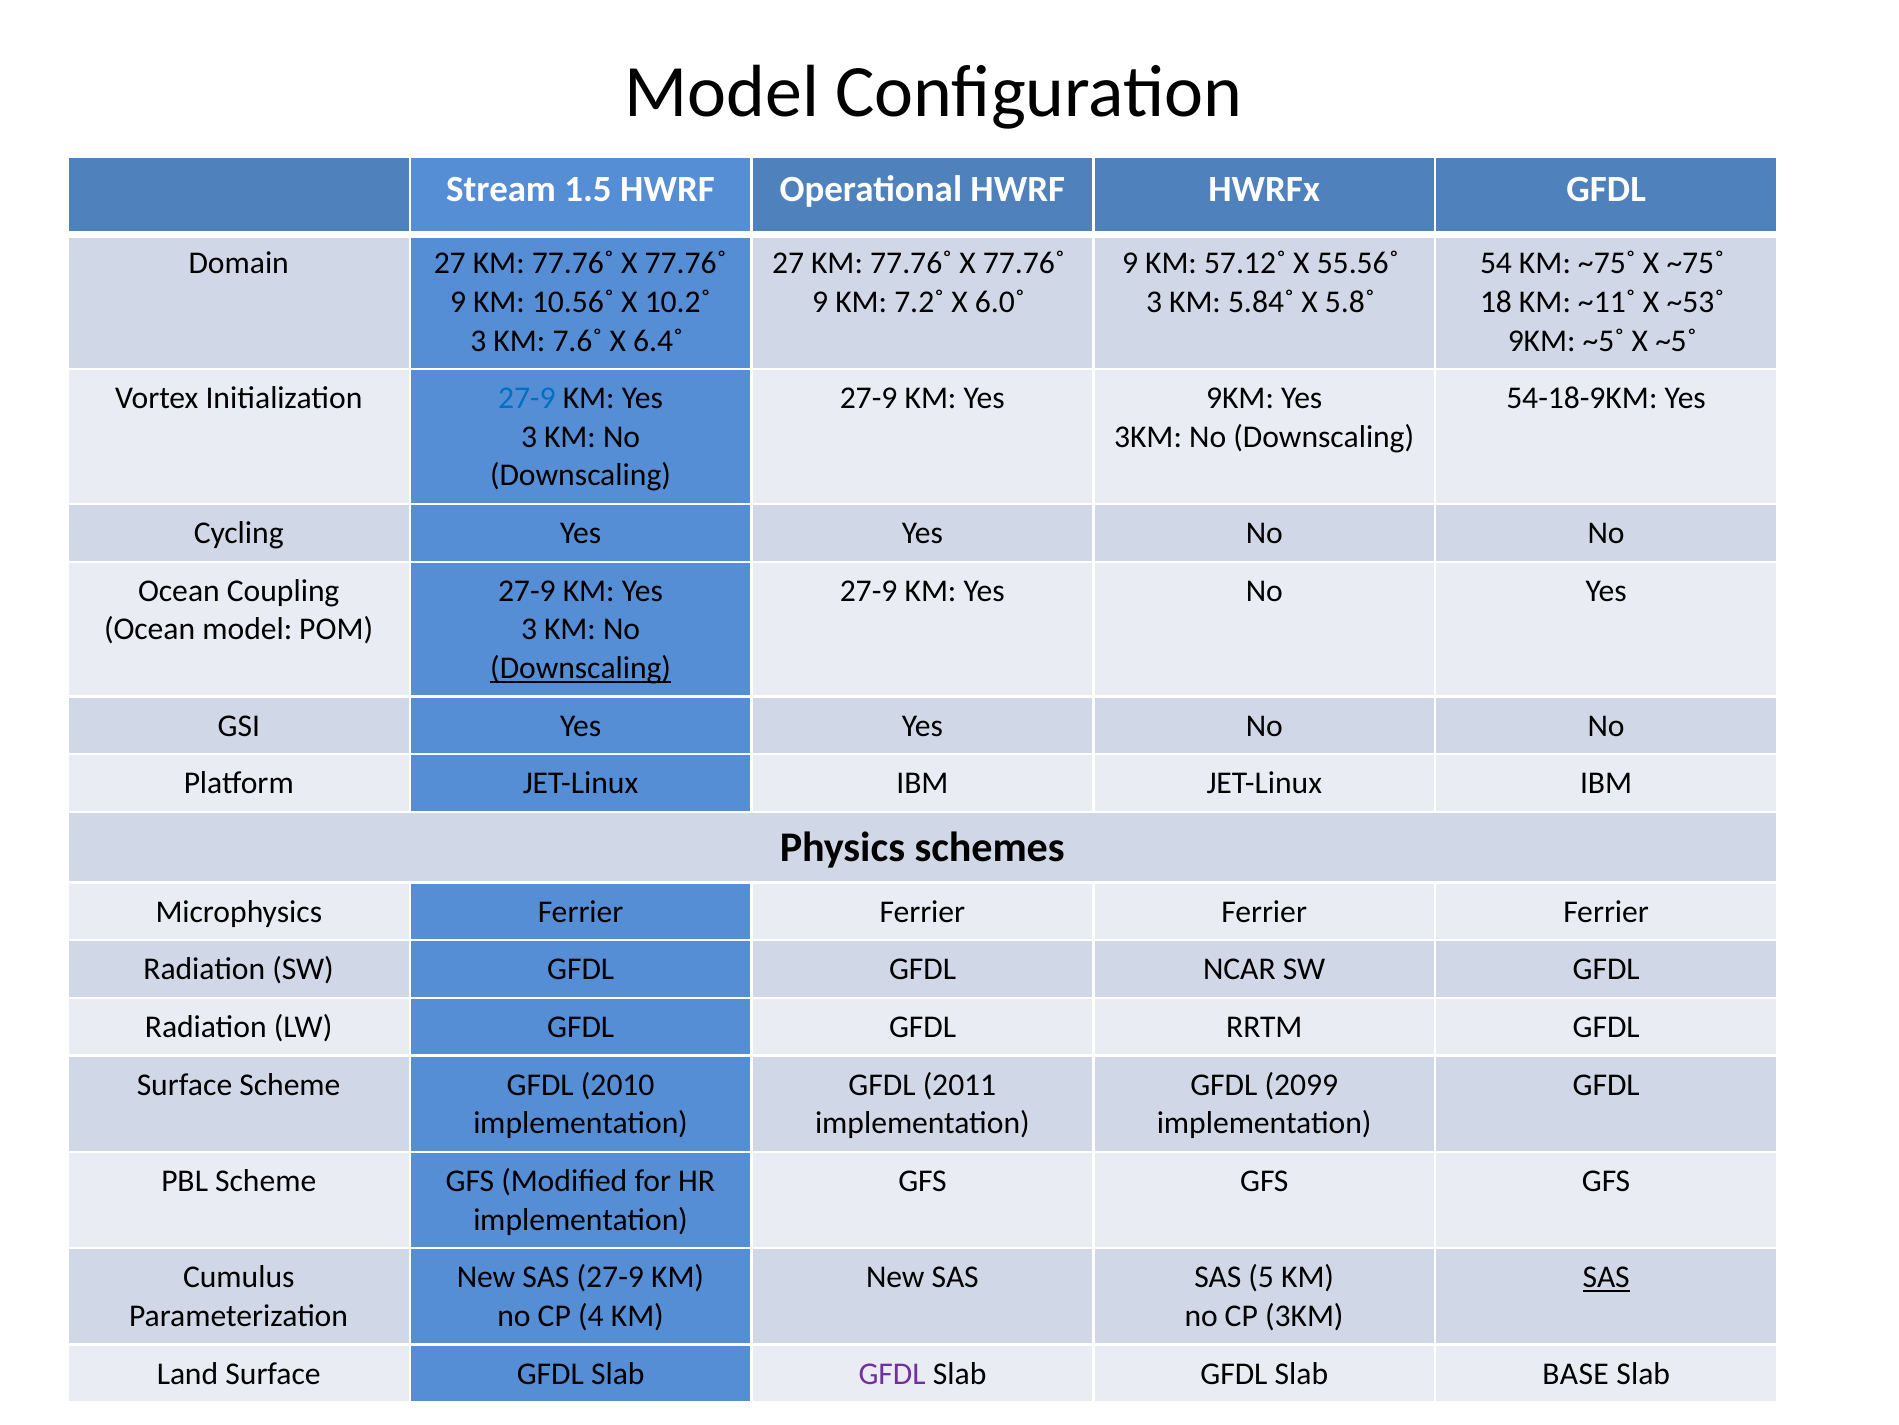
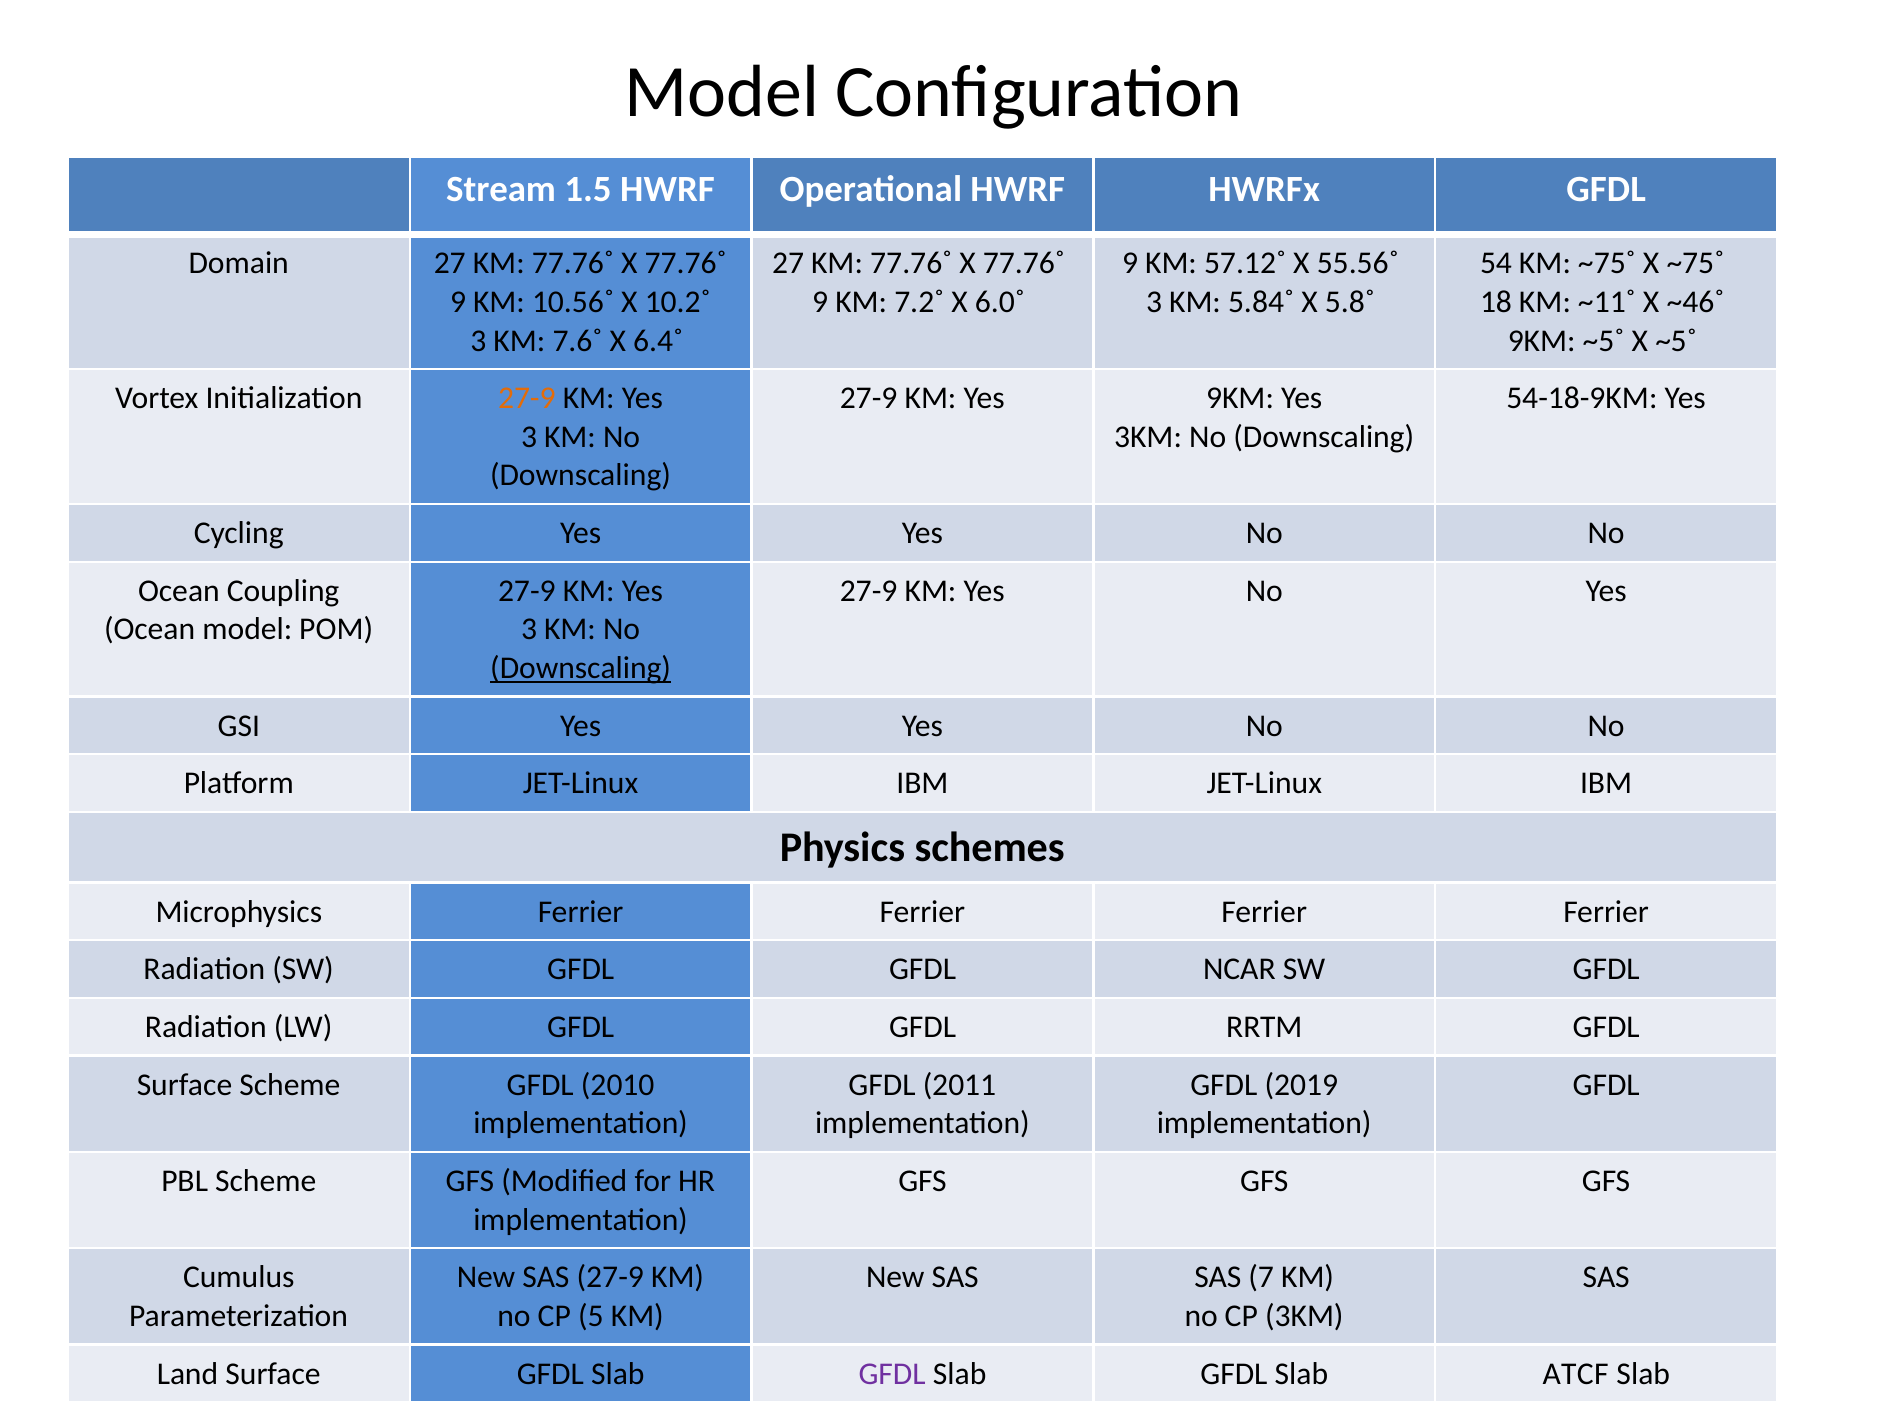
~53˚: ~53˚ -> ~46˚
27-9 at (527, 398) colour: blue -> orange
2099: 2099 -> 2019
5: 5 -> 7
SAS at (1606, 1277) underline: present -> none
4: 4 -> 5
BASE: BASE -> ATCF
